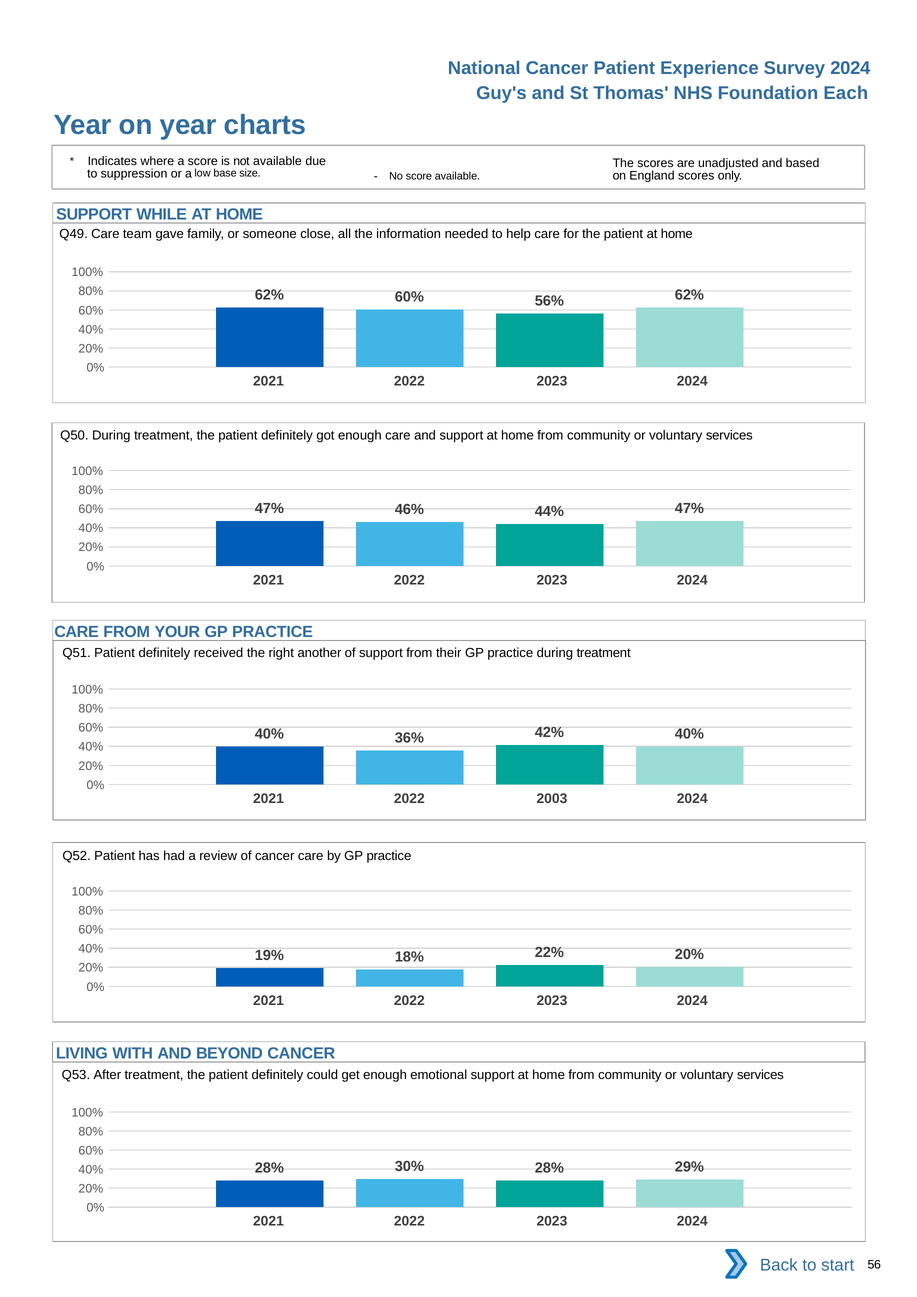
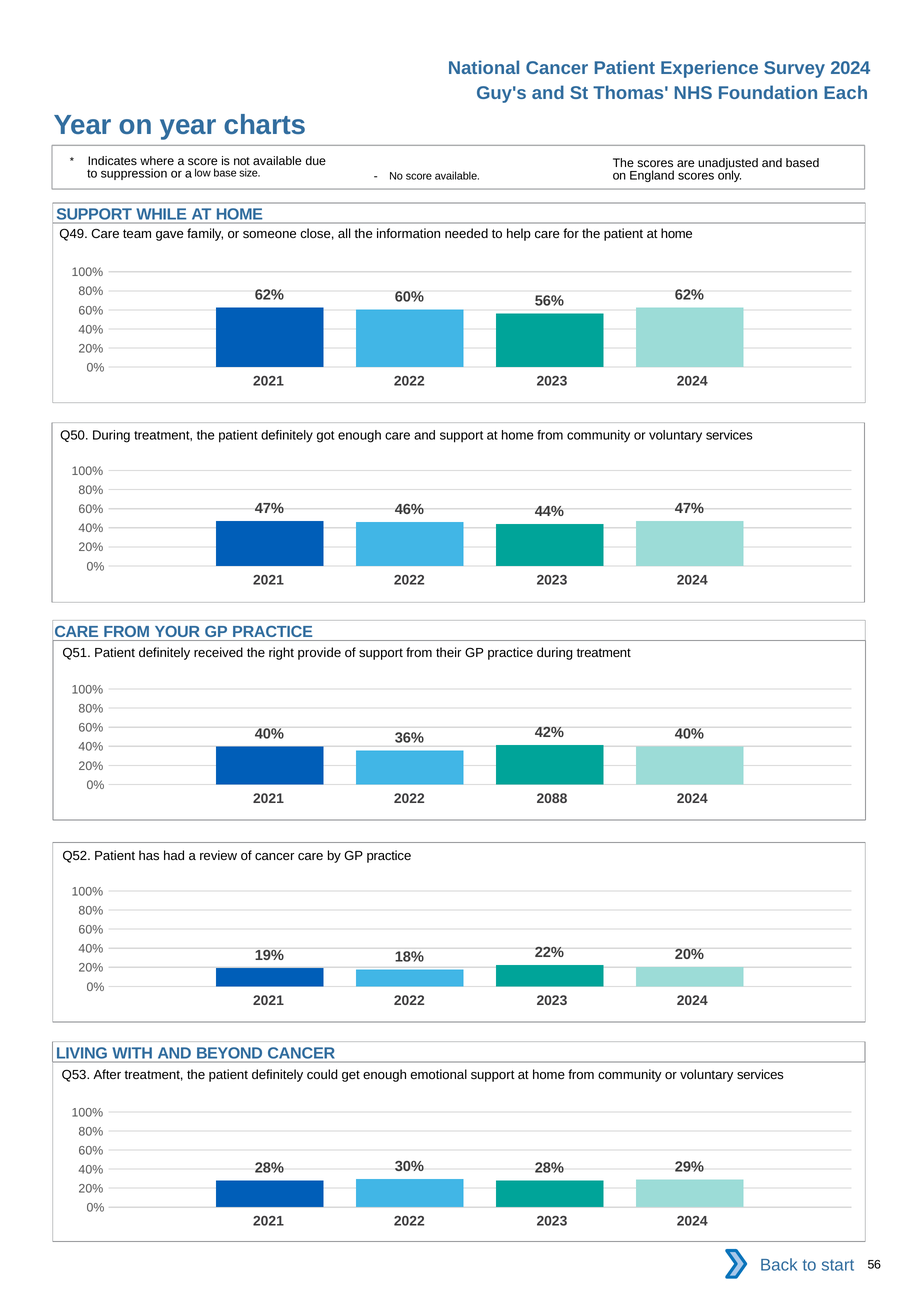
another: another -> provide
2003: 2003 -> 2088
